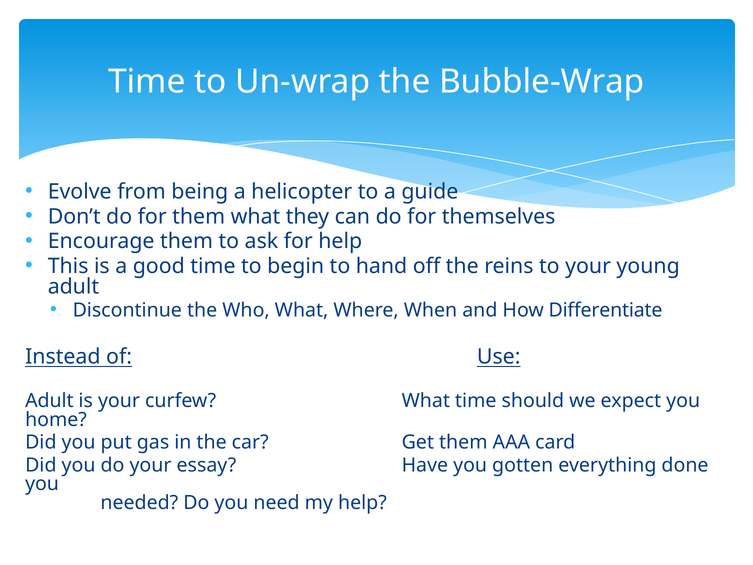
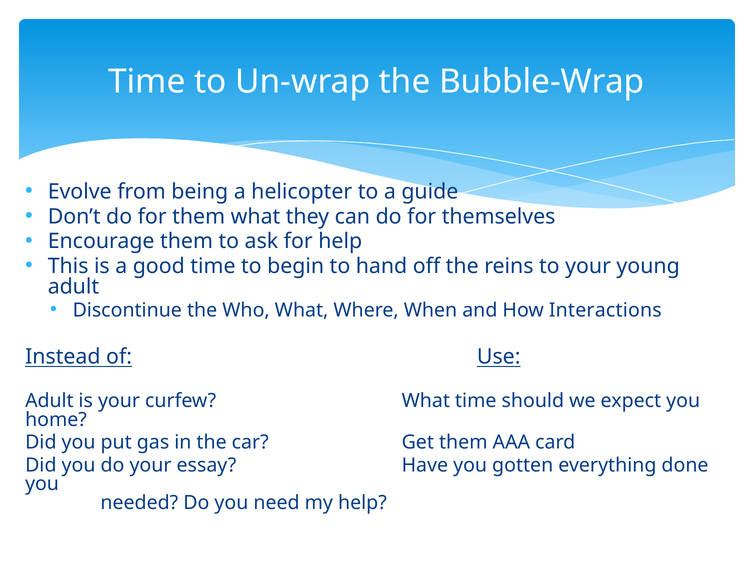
Differentiate: Differentiate -> Interactions
